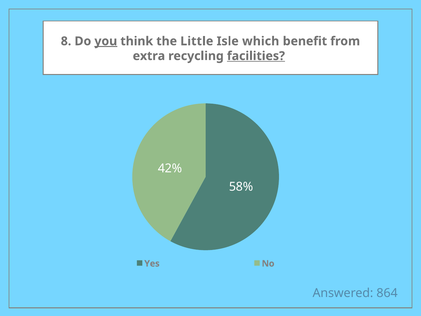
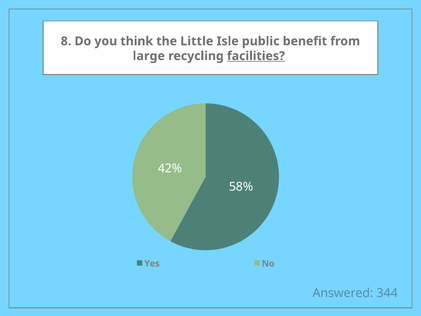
you underline: present -> none
which: which -> public
extra: extra -> large
864: 864 -> 344
